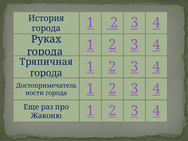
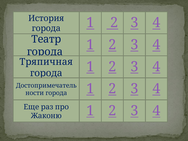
Руках: Руках -> Театр
